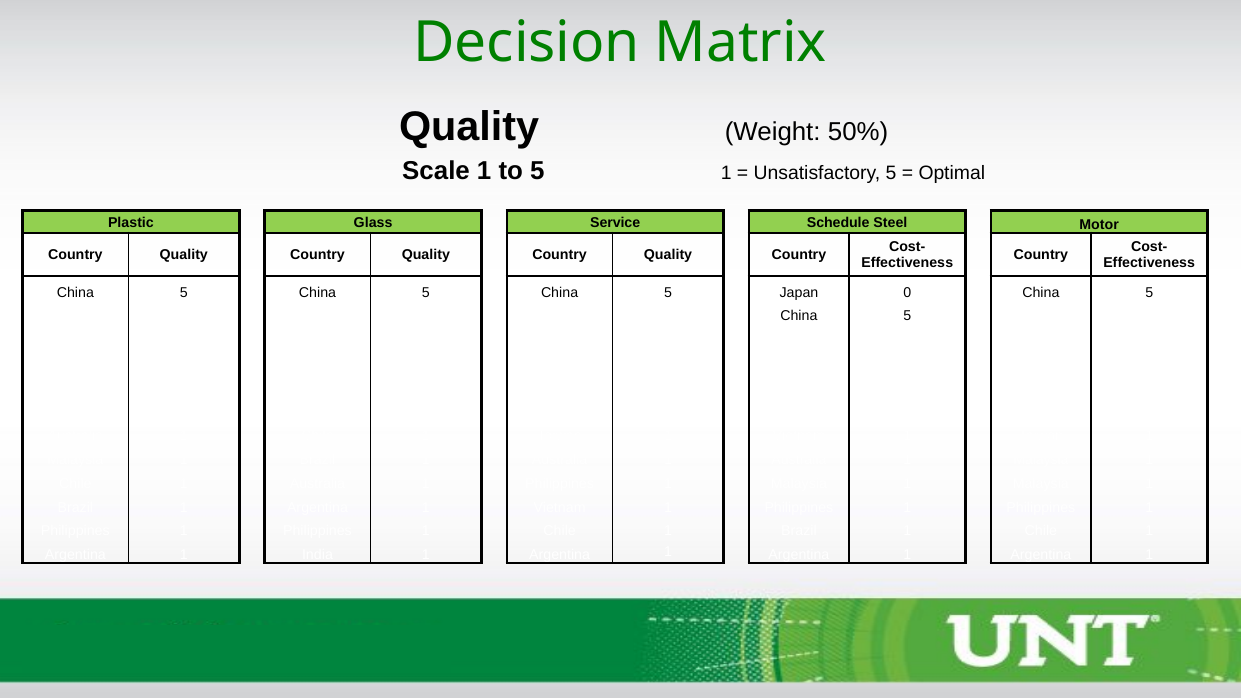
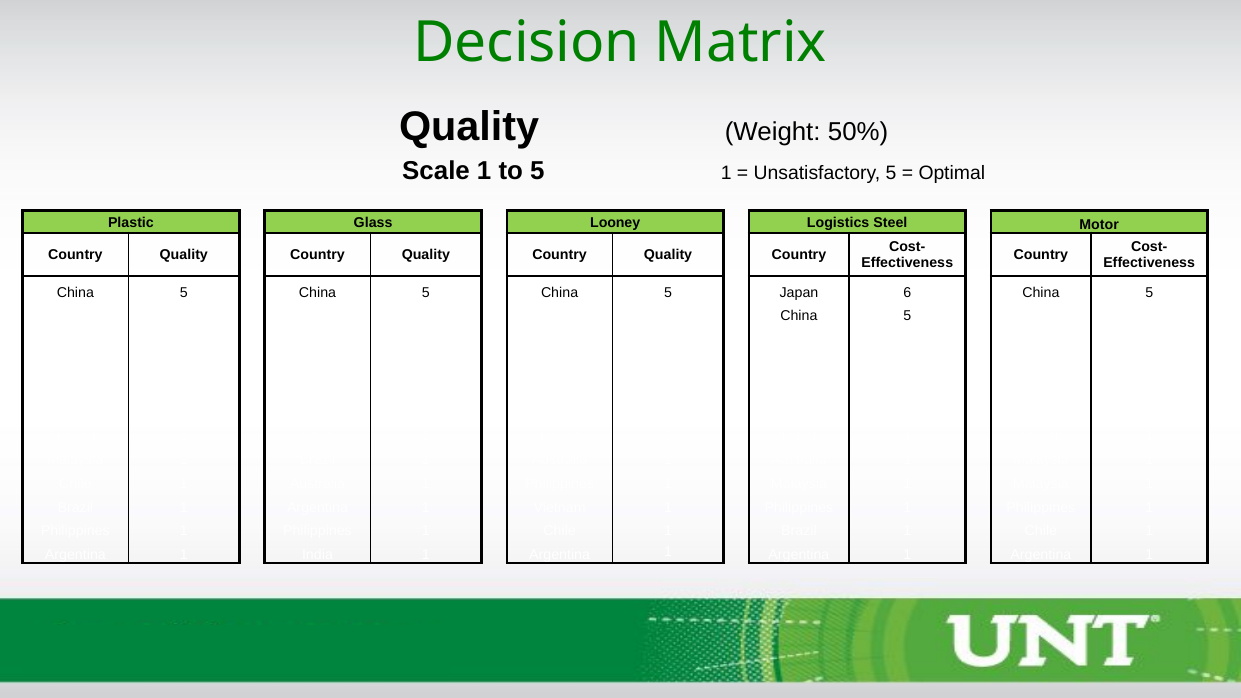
Service: Service -> Looney
Schedule: Schedule -> Logistics
0: 0 -> 6
